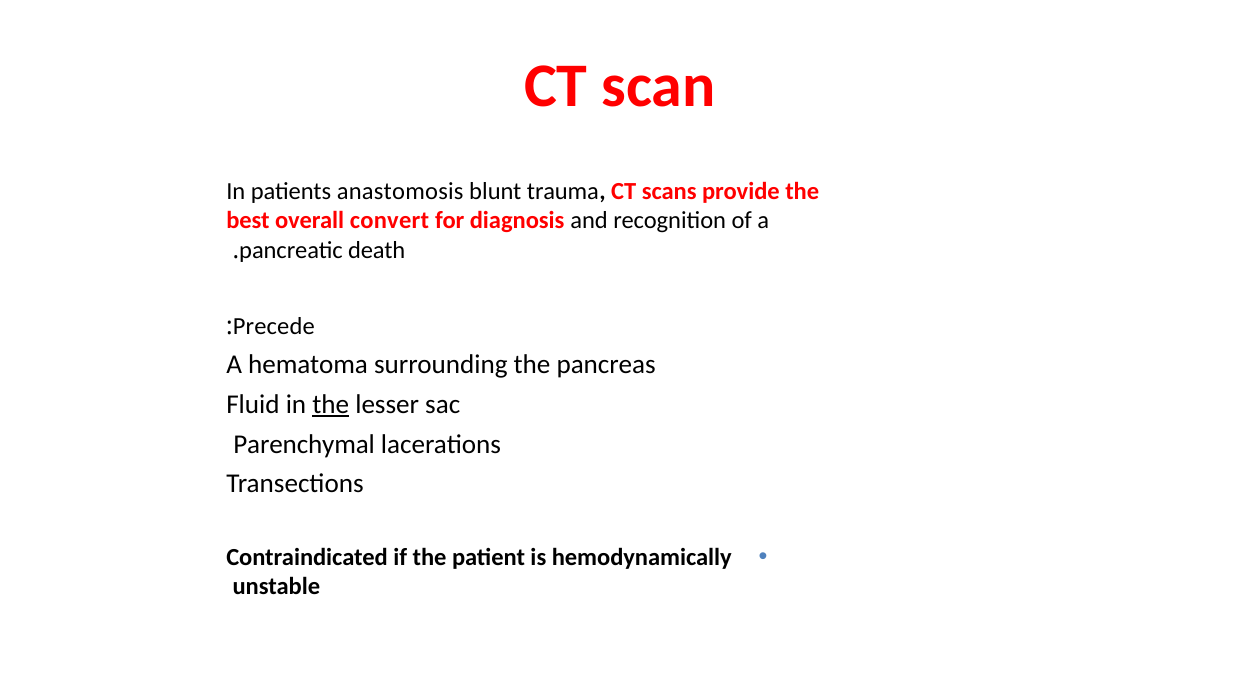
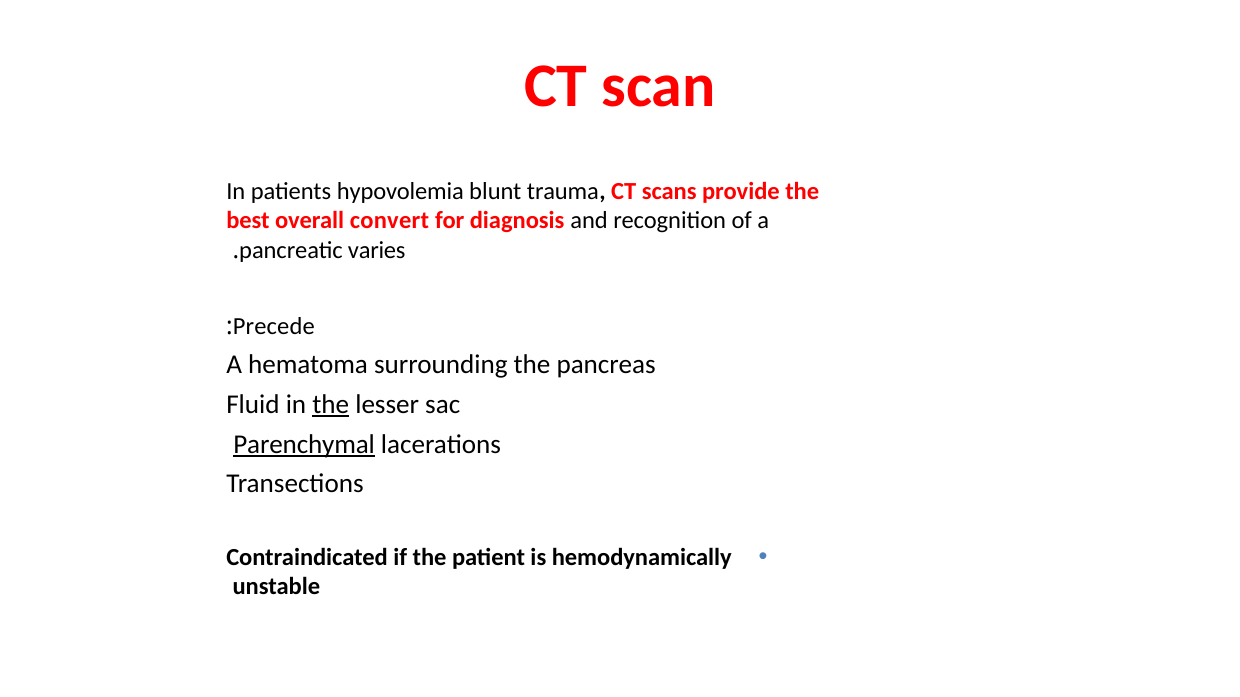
anastomosis: anastomosis -> hypovolemia
death: death -> varies
Parenchymal underline: none -> present
